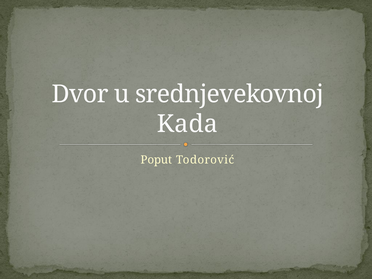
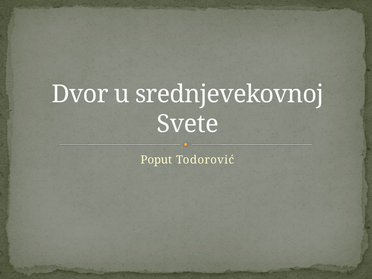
Kada: Kada -> Svete
